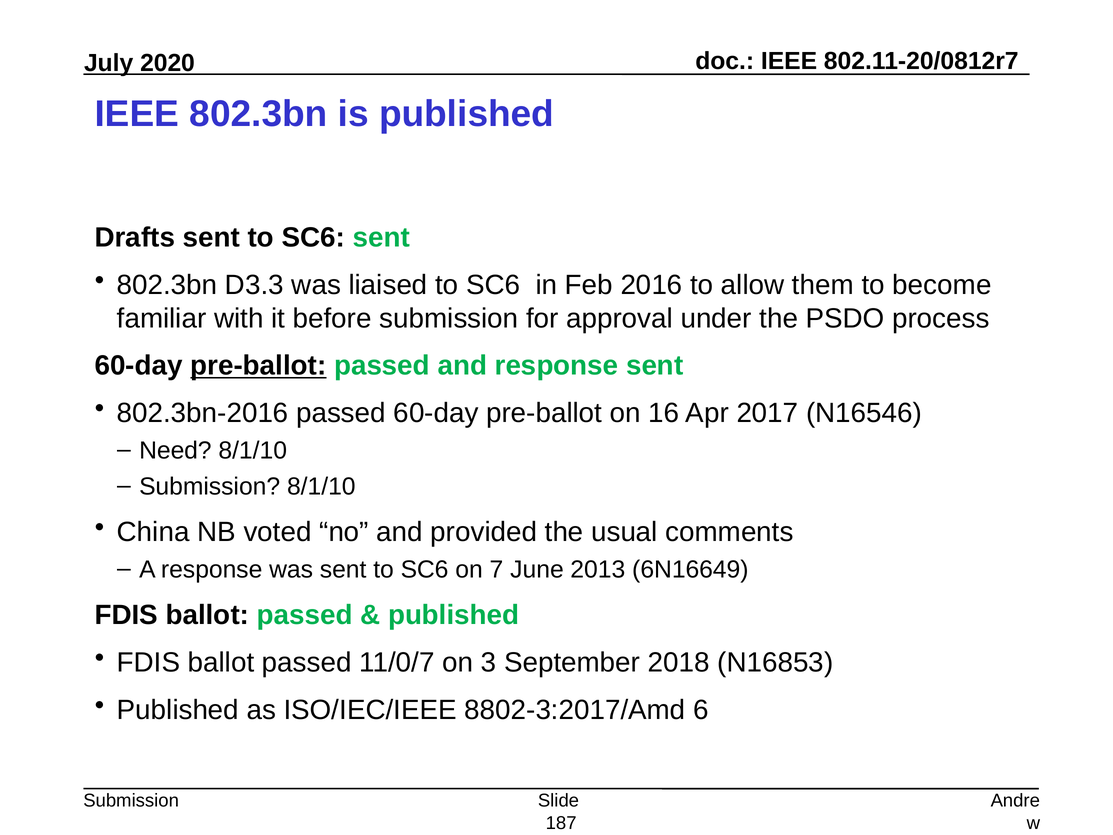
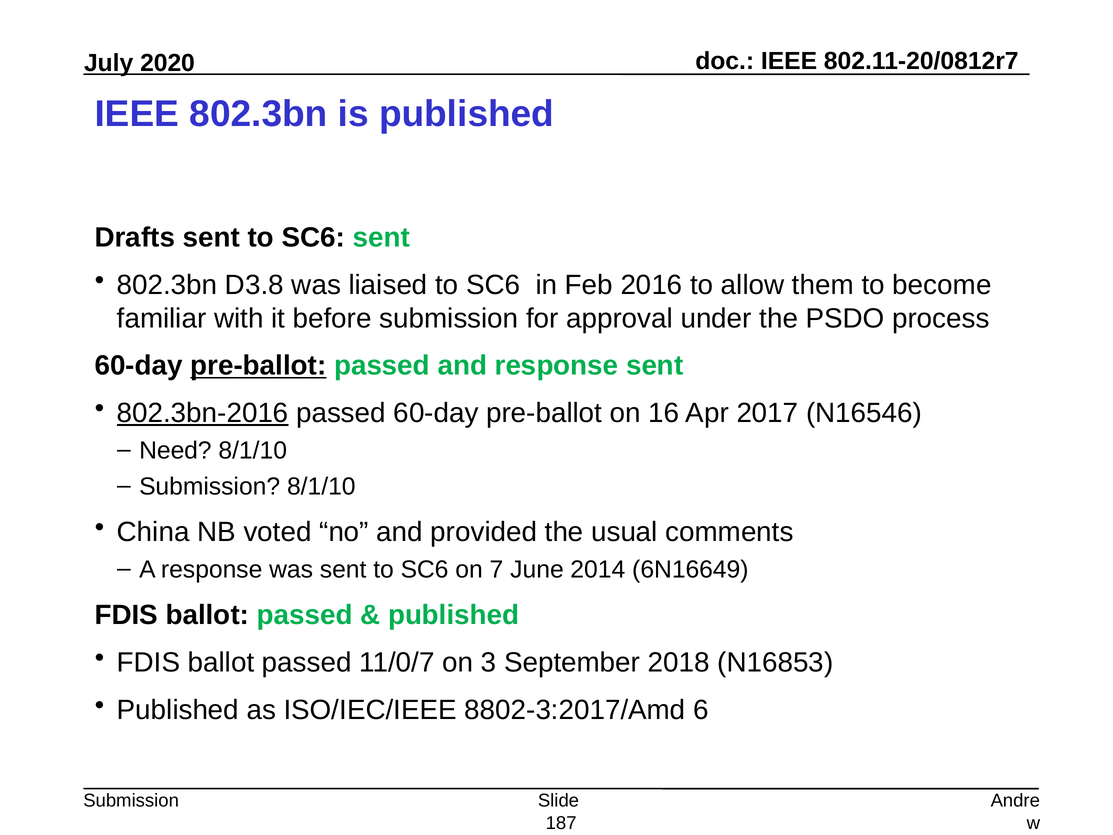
D3.3: D3.3 -> D3.8
802.3bn-2016 underline: none -> present
2013: 2013 -> 2014
